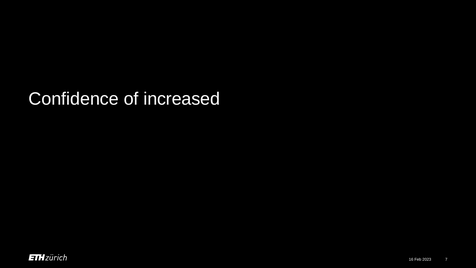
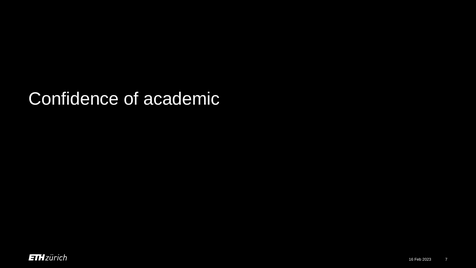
increased: increased -> academic
